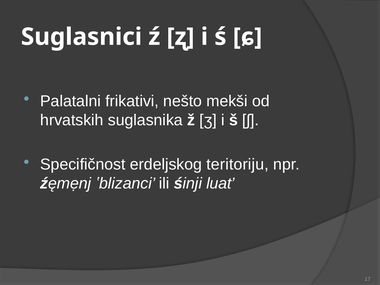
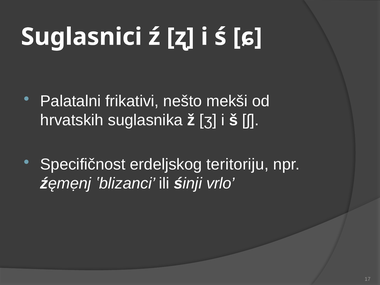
luat: luat -> vrlo
